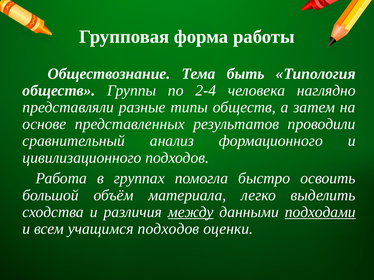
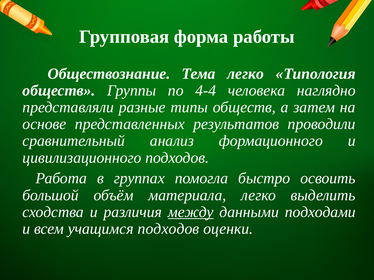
Тема быть: быть -> легко
2-4: 2-4 -> 4-4
подходами underline: present -> none
